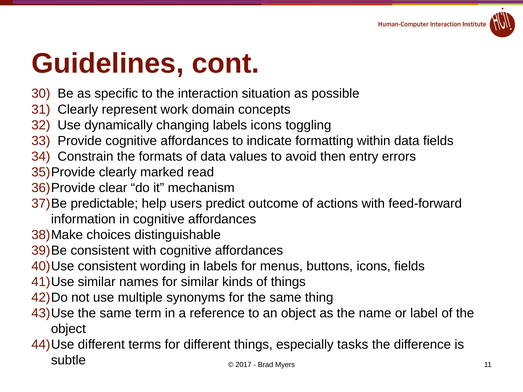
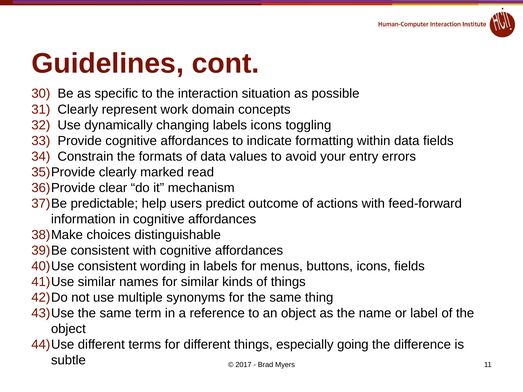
then: then -> your
tasks: tasks -> going
